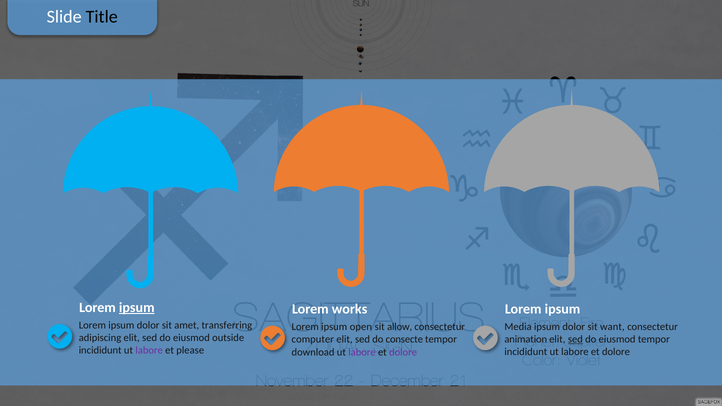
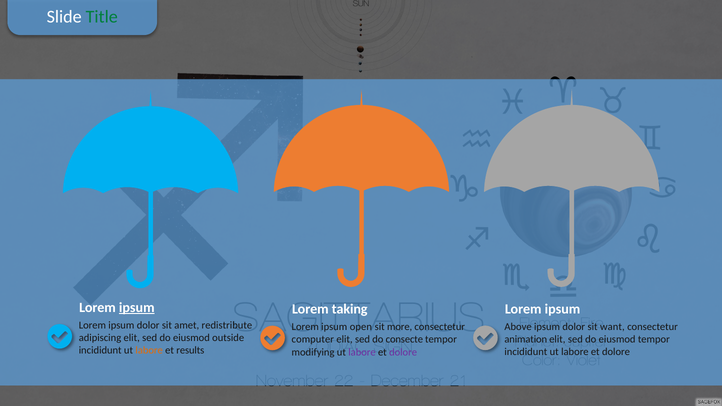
Title colour: black -> green
works: works -> taking
transferring: transferring -> redistribute
Media: Media -> Above
allow: allow -> more
sed at (575, 339) underline: present -> none
labore at (149, 351) colour: purple -> orange
please: please -> results
download: download -> modifying
